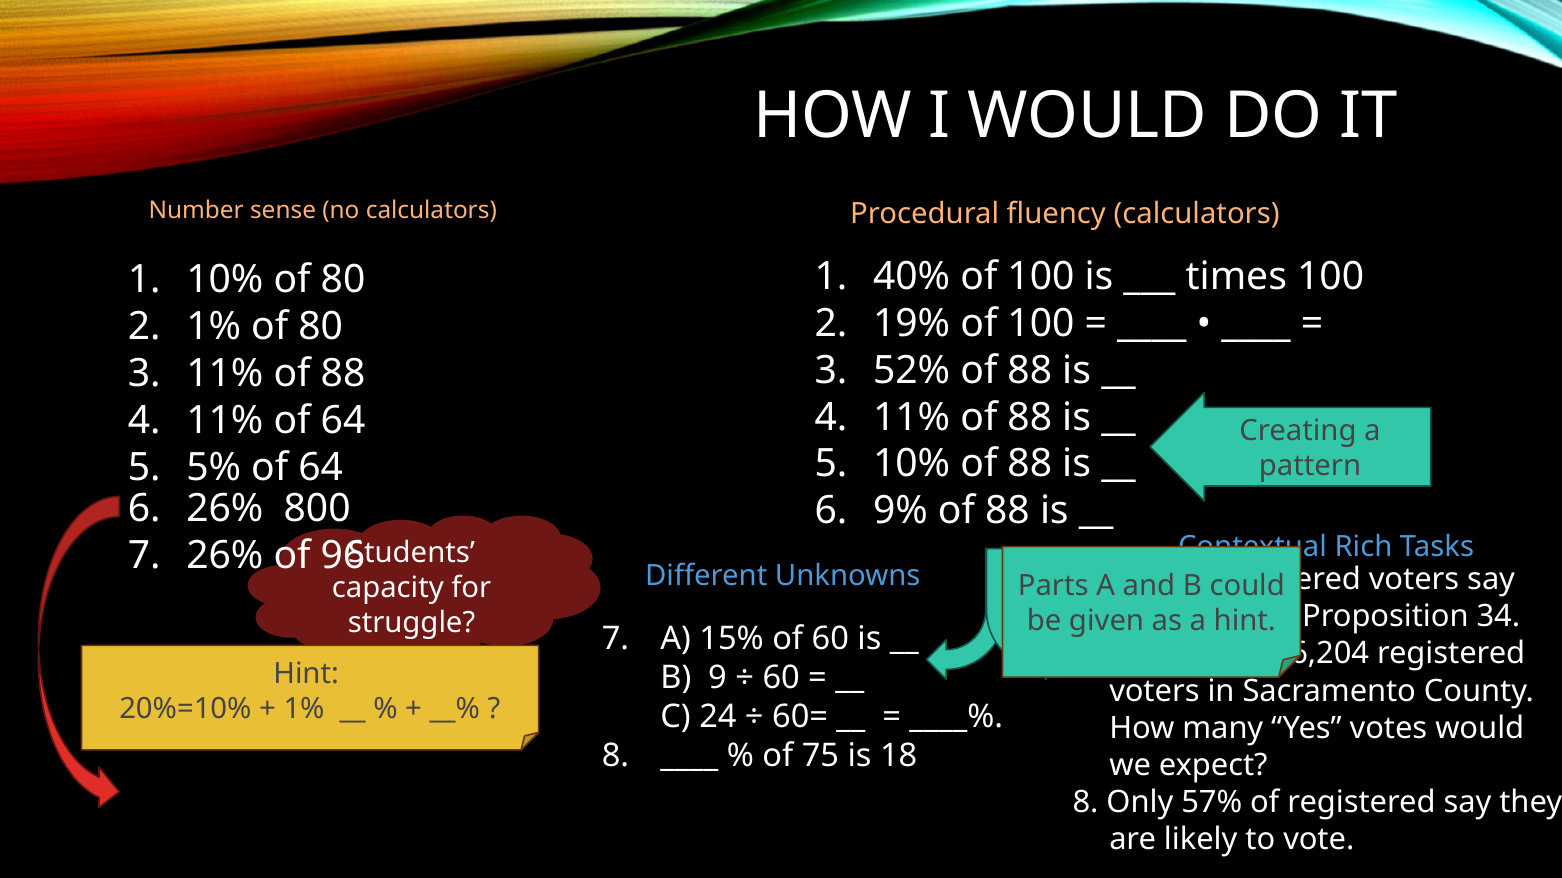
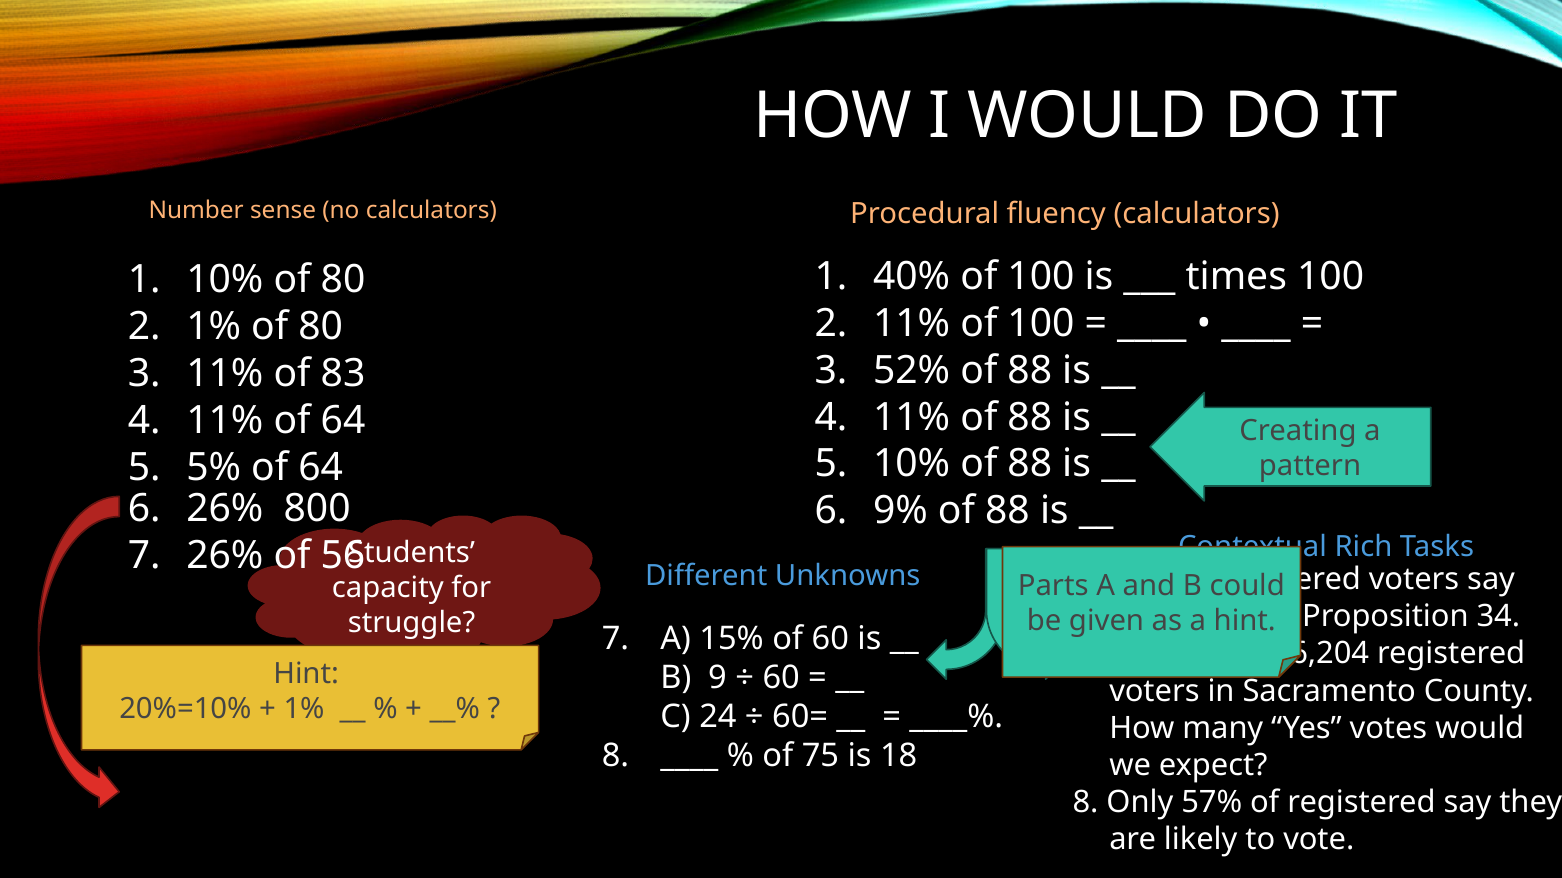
19% at (912, 324): 19% -> 11%
88 at (343, 374): 88 -> 83
96: 96 -> 56
